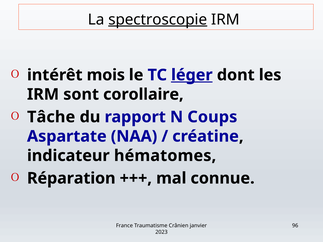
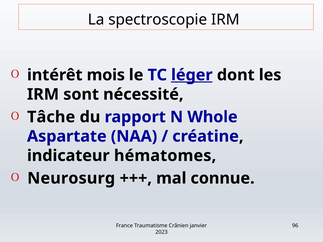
spectroscopie underline: present -> none
corollaire: corollaire -> nécessité
Coups: Coups -> Whole
Réparation: Réparation -> Neurosurg
